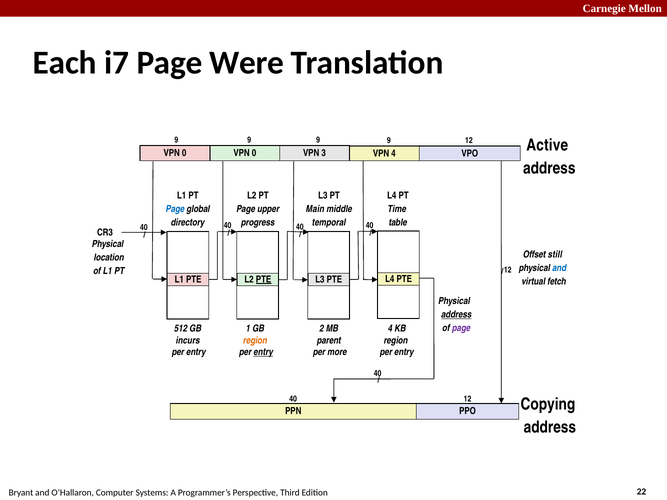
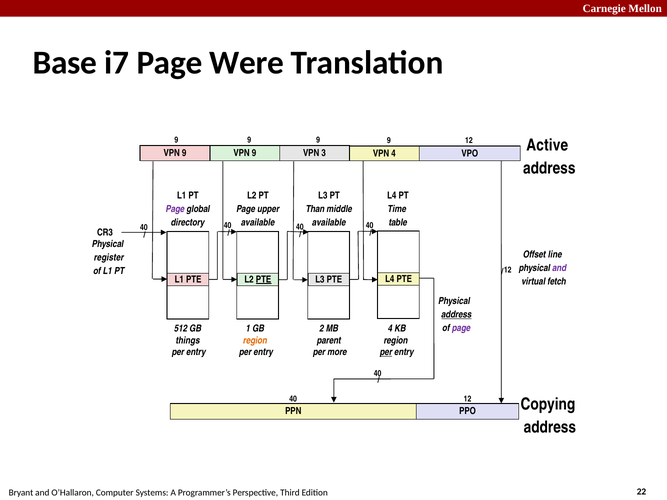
Each: Each -> Base
0 at (184, 153): 0 -> 9
0 at (254, 153): 0 -> 9
Page at (175, 209) colour: blue -> purple
Main: Main -> Than
progress at (258, 223): progress -> available
temporal at (329, 223): temporal -> available
still: still -> line
location: location -> register
and at (559, 268) colour: blue -> purple
incurs: incurs -> things
entry at (263, 352) underline: present -> none
per at (386, 352) underline: none -> present
